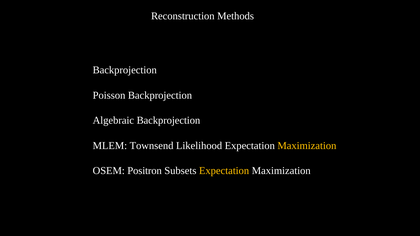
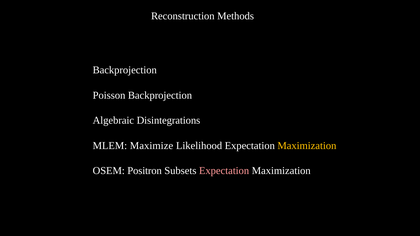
Algebraic Backprojection: Backprojection -> Disintegrations
Townsend: Townsend -> Maximize
Expectation at (224, 171) colour: yellow -> pink
